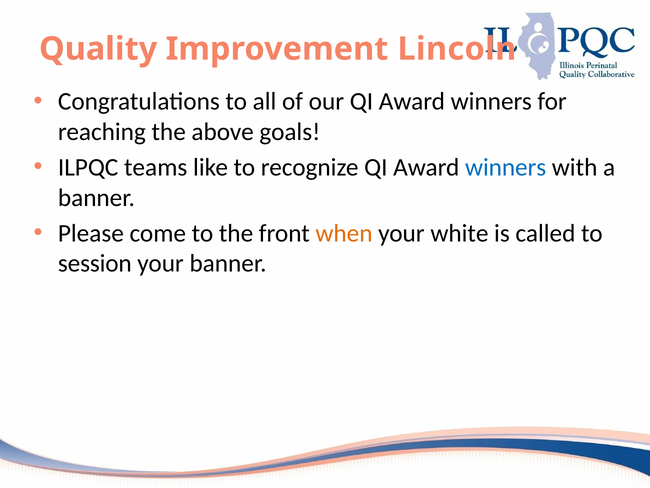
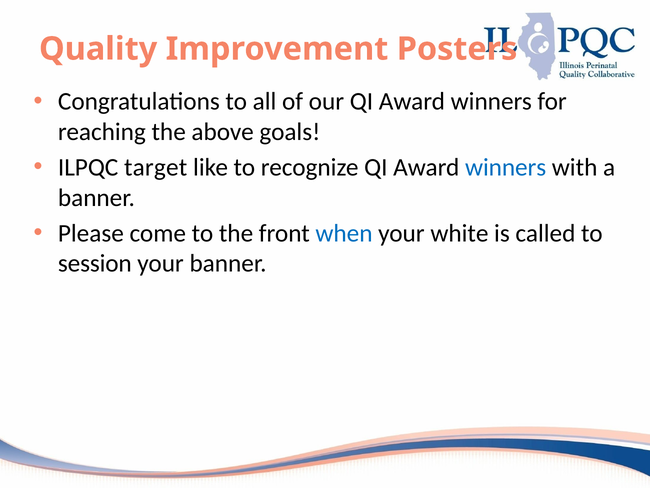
Lincoln: Lincoln -> Posters
teams: teams -> target
when colour: orange -> blue
